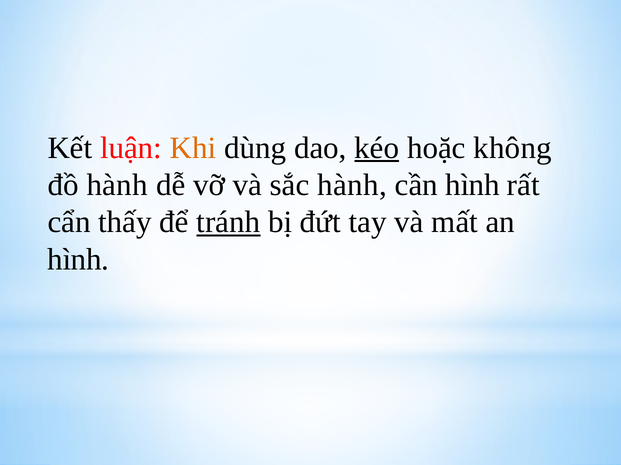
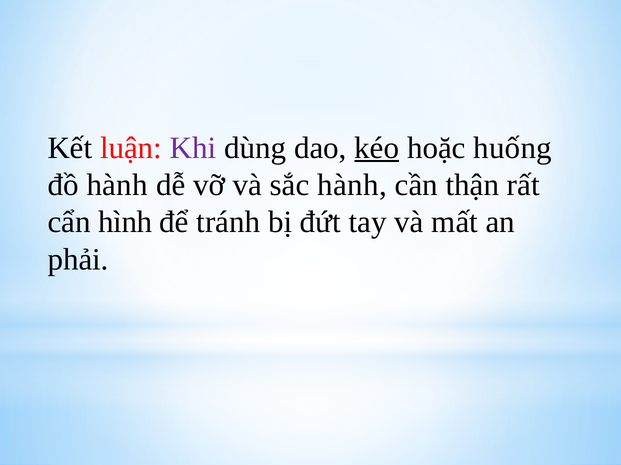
Khi colour: orange -> purple
không: không -> huống
cần hình: hình -> thận
thấy: thấy -> hình
tránh underline: present -> none
hình at (78, 260): hình -> phải
